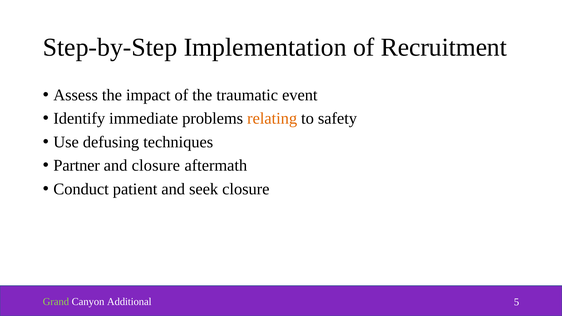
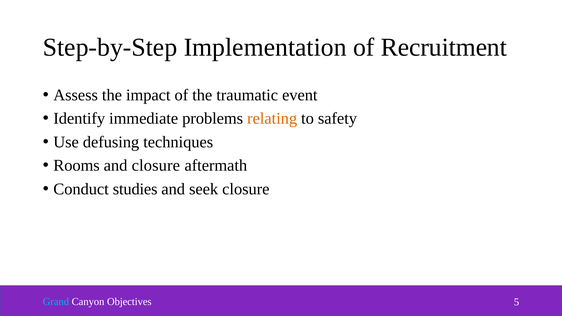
Partner: Partner -> Rooms
patient: patient -> studies
Grand colour: light green -> light blue
Additional: Additional -> Objectives
